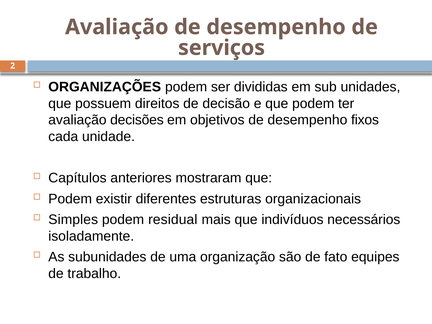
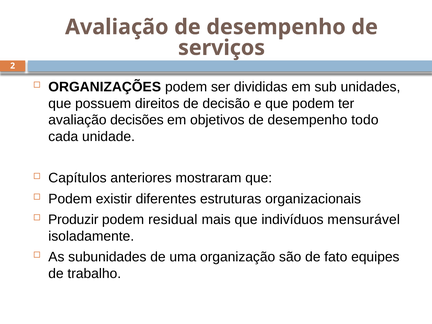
fixos: fixos -> todo
Simples: Simples -> Produzir
necessários: necessários -> mensurável
